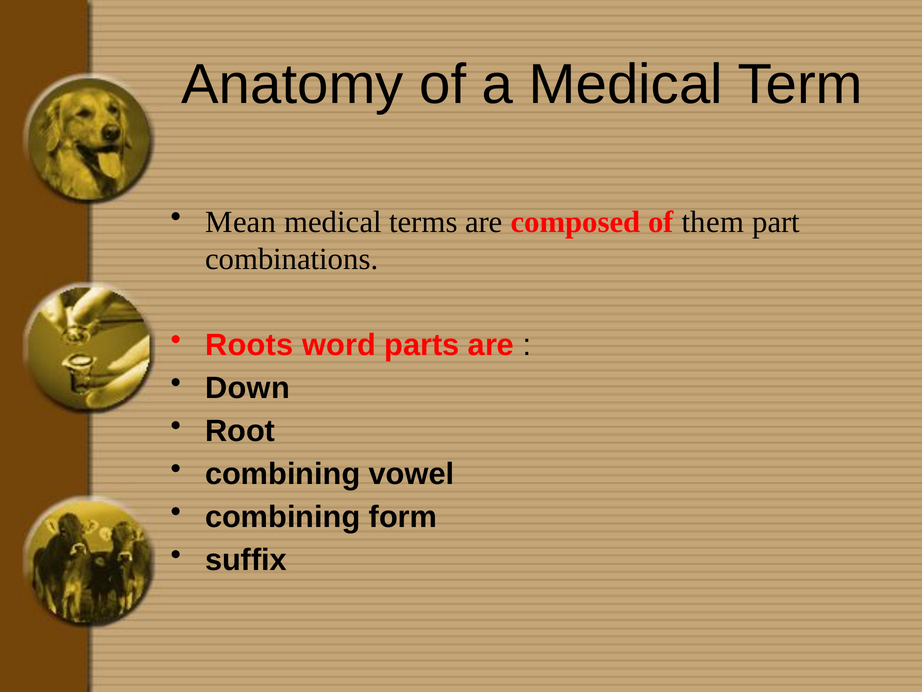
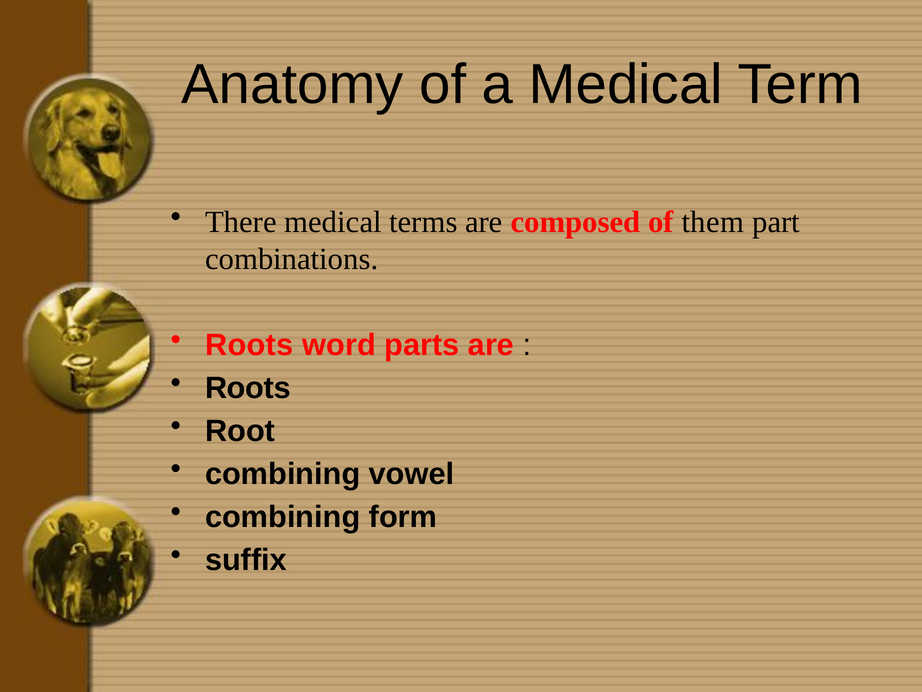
Mean: Mean -> There
Down at (248, 388): Down -> Roots
